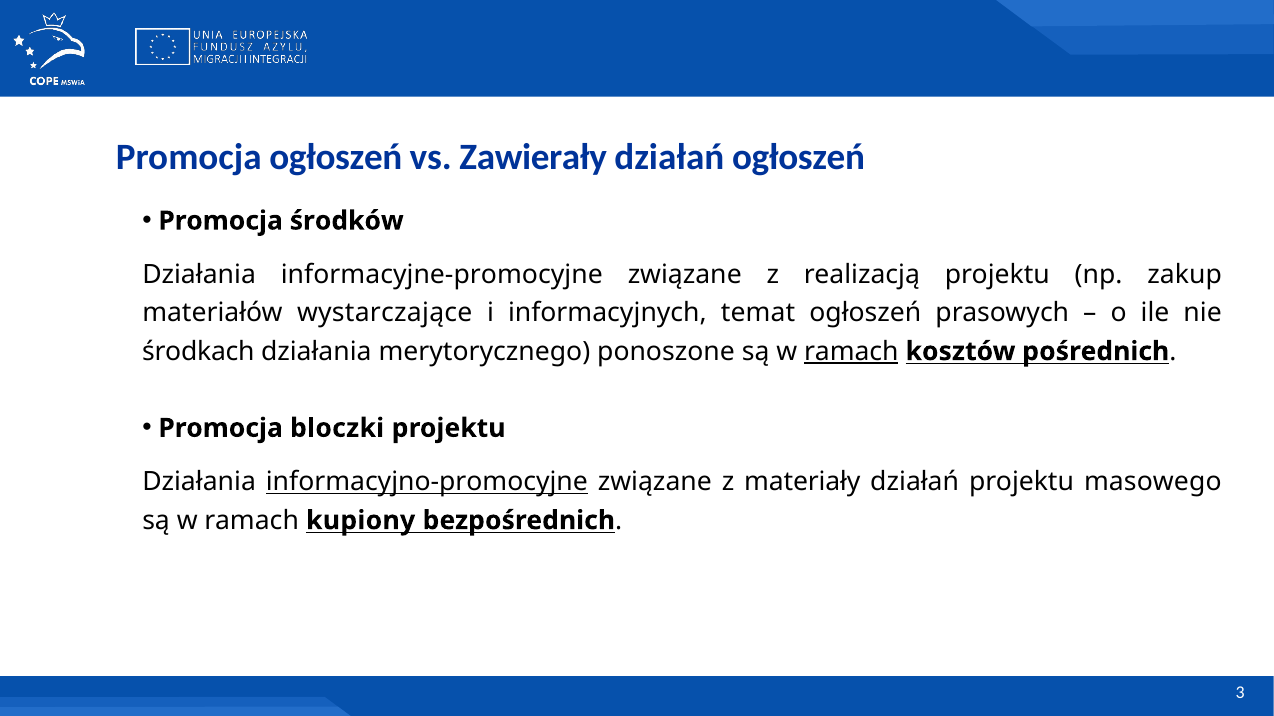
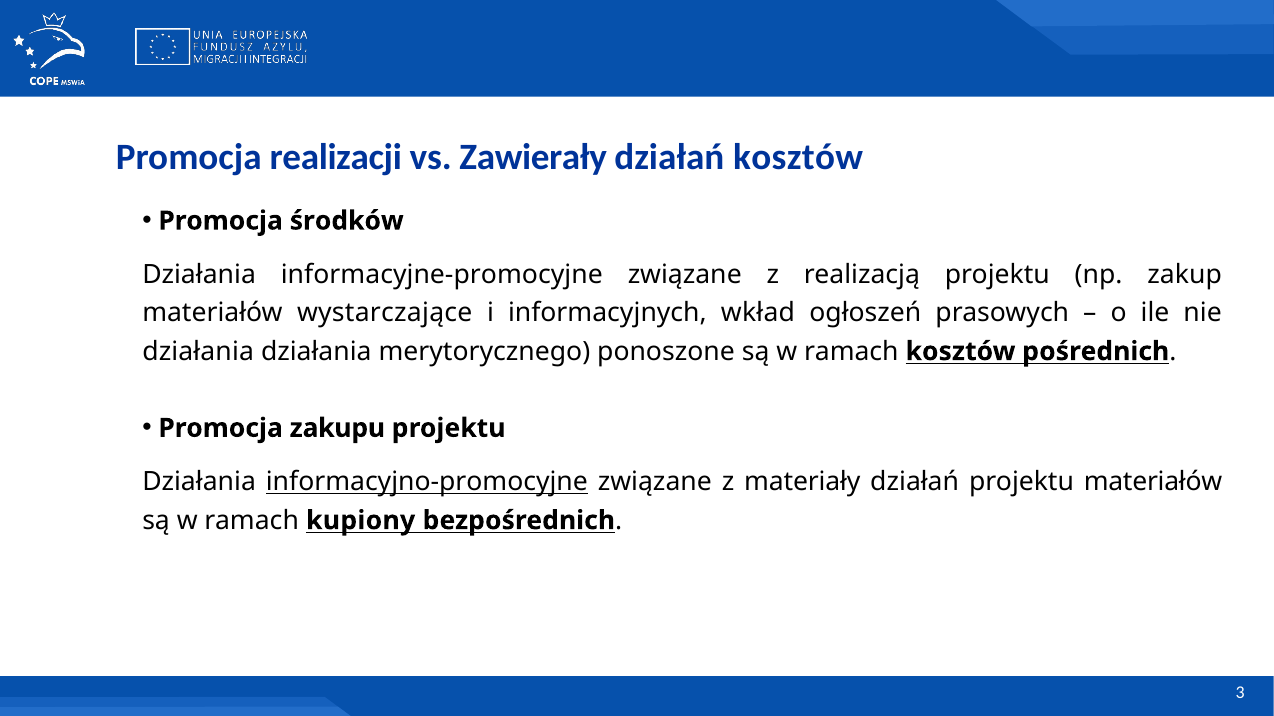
Promocja ogłoszeń: ogłoszeń -> realizacji
działań ogłoszeń: ogłoszeń -> kosztów
temat: temat -> wkład
środkach at (198, 352): środkach -> działania
ramach at (851, 352) underline: present -> none
bloczki: bloczki -> zakupu
projektu masowego: masowego -> materiałów
